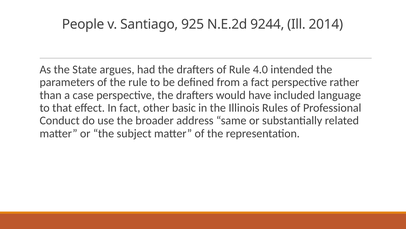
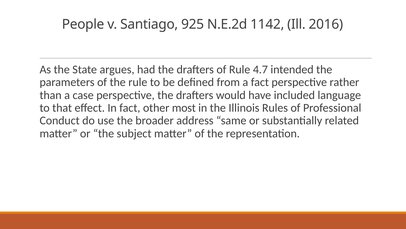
9244: 9244 -> 1142
2014: 2014 -> 2016
4.0: 4.0 -> 4.7
basic: basic -> most
